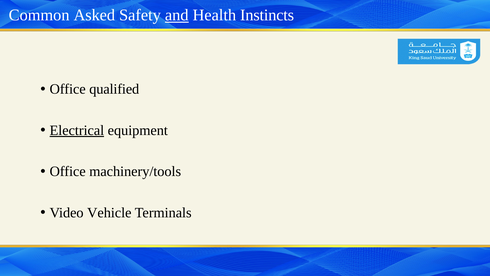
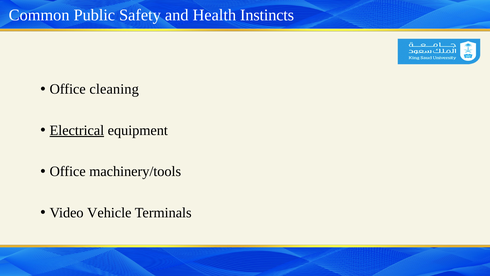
Asked: Asked -> Public
and underline: present -> none
qualified: qualified -> cleaning
